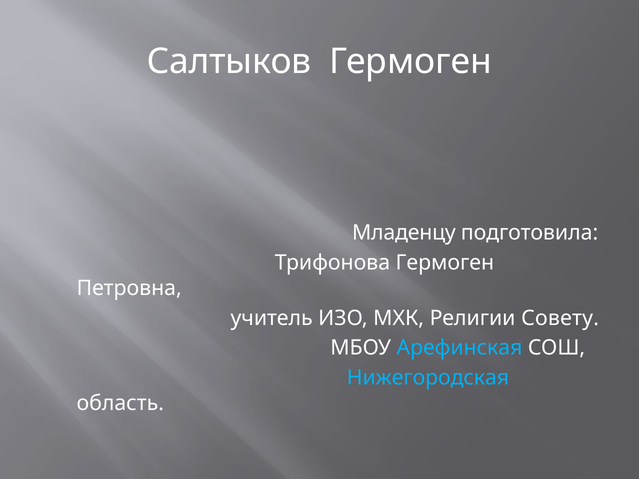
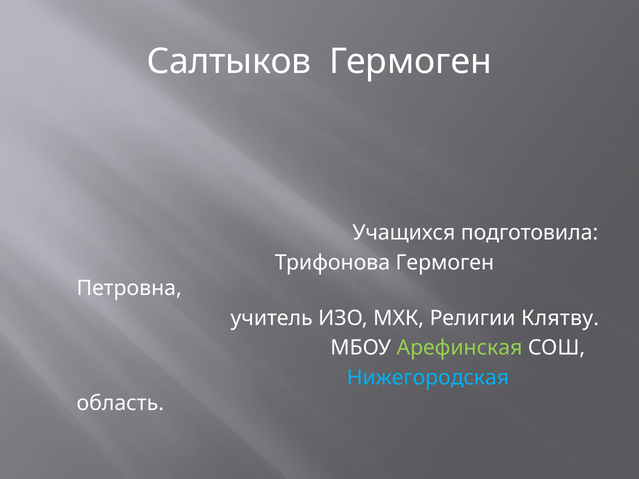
Младенцу: Младенцу -> Учащихся
Совету: Совету -> Клятву
Арефинская colour: light blue -> light green
